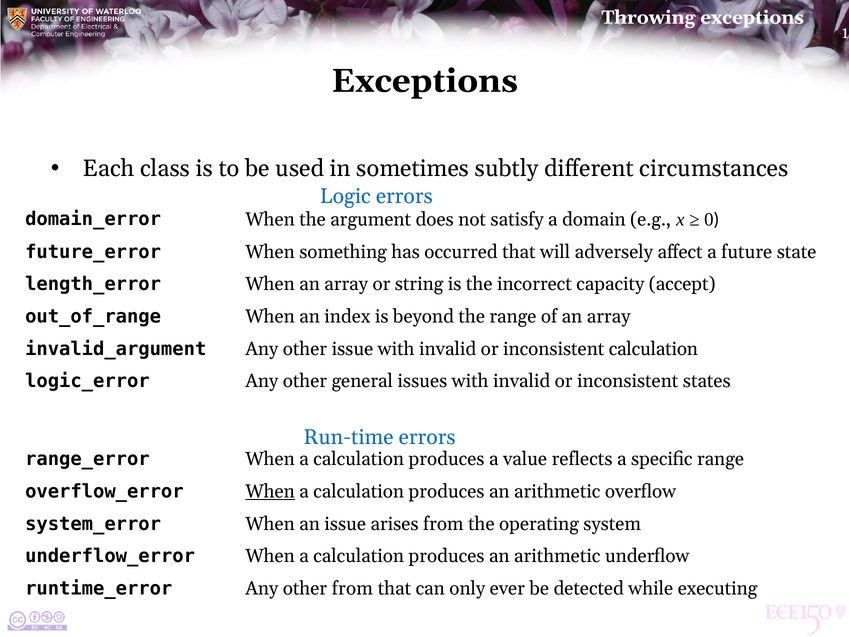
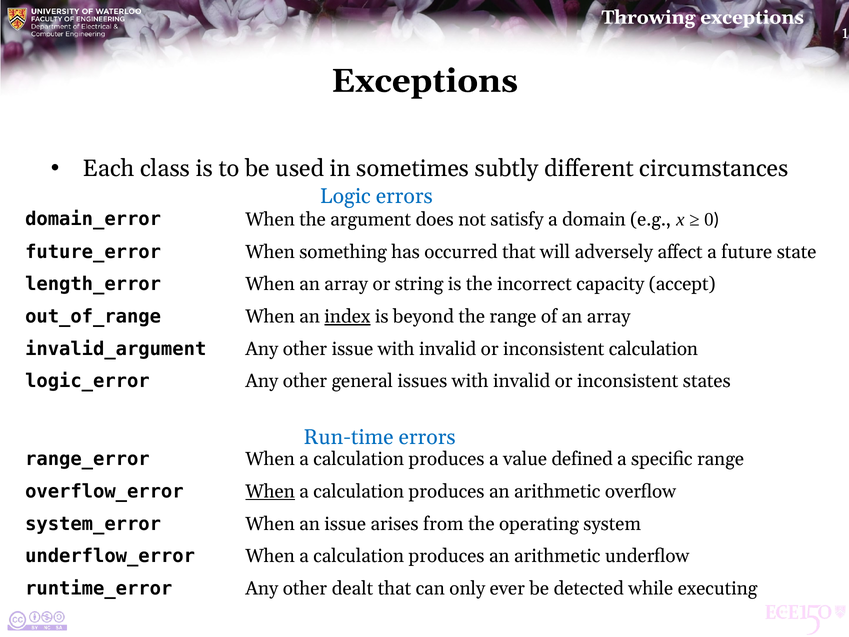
index underline: none -> present
reflects: reflects -> defined
other from: from -> dealt
